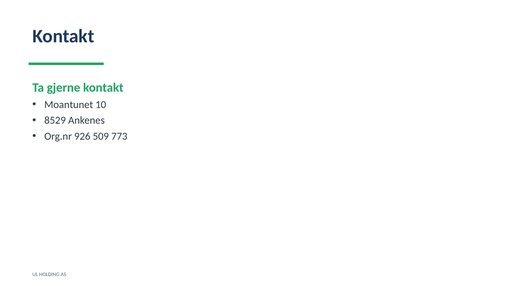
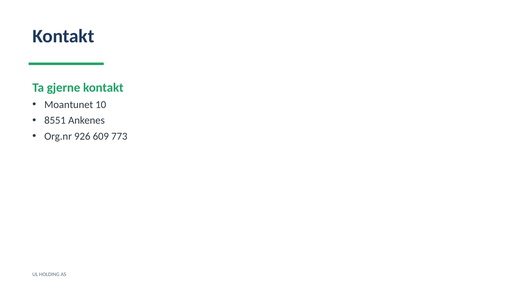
8529: 8529 -> 8551
509: 509 -> 609
